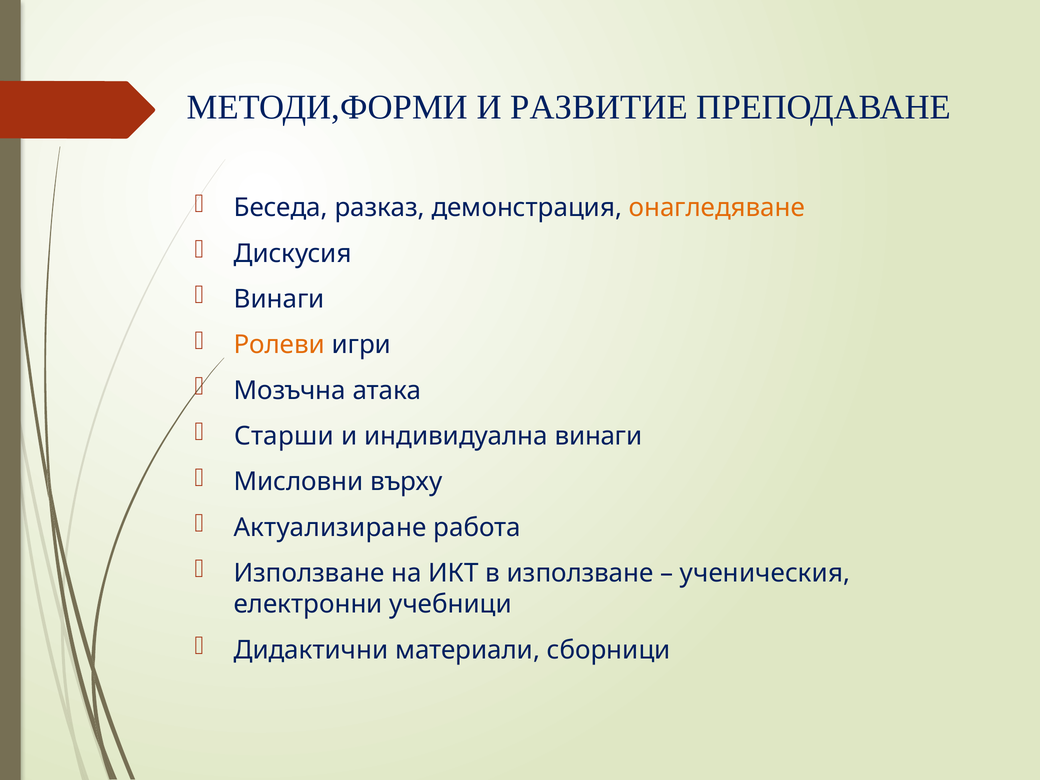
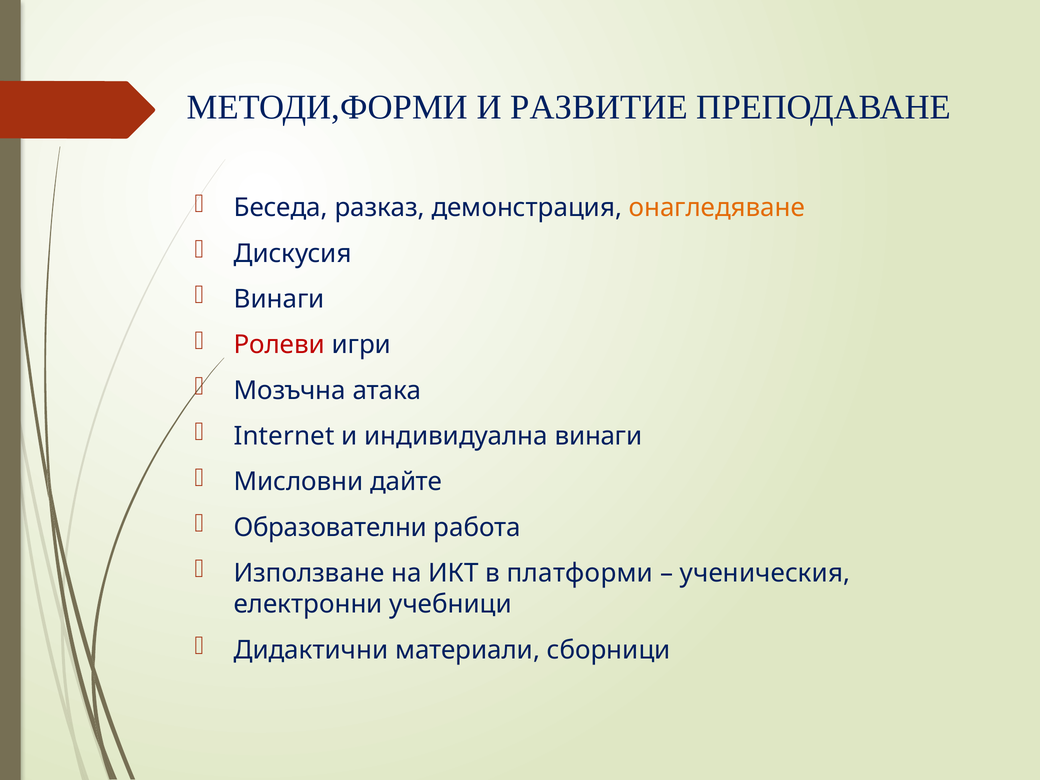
Ролеви colour: orange -> red
Старши: Старши -> Internet
върху: върху -> дайте
Актуализиране: Актуализиране -> Образователни
в използване: използване -> платформи
